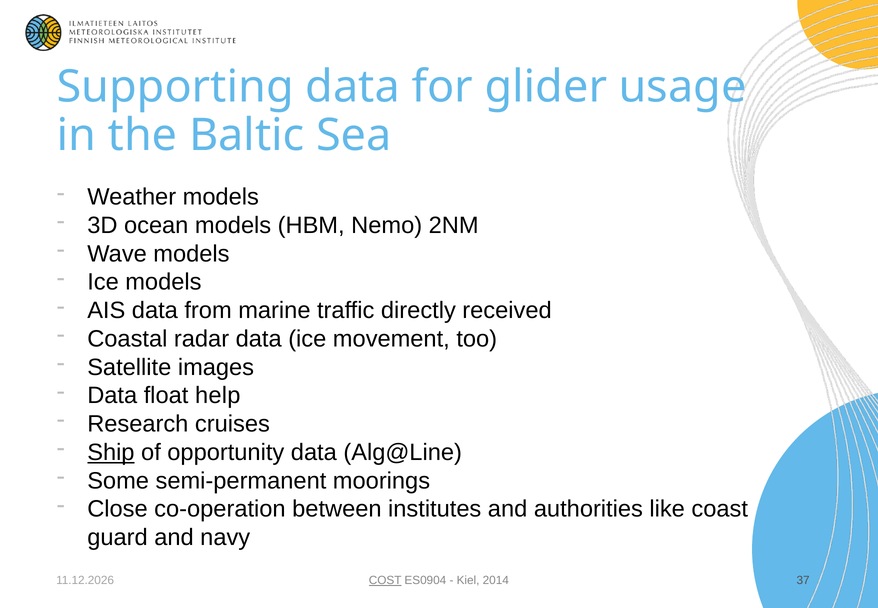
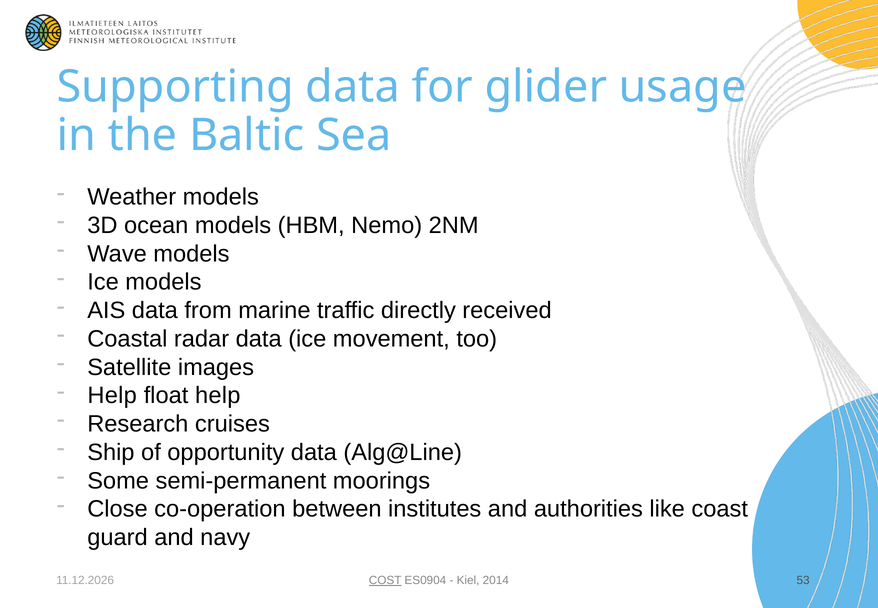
Data at (112, 396): Data -> Help
Ship underline: present -> none
37: 37 -> 53
